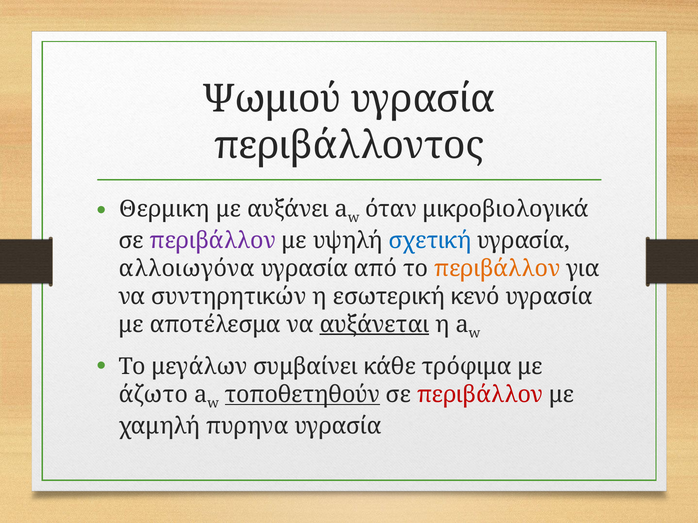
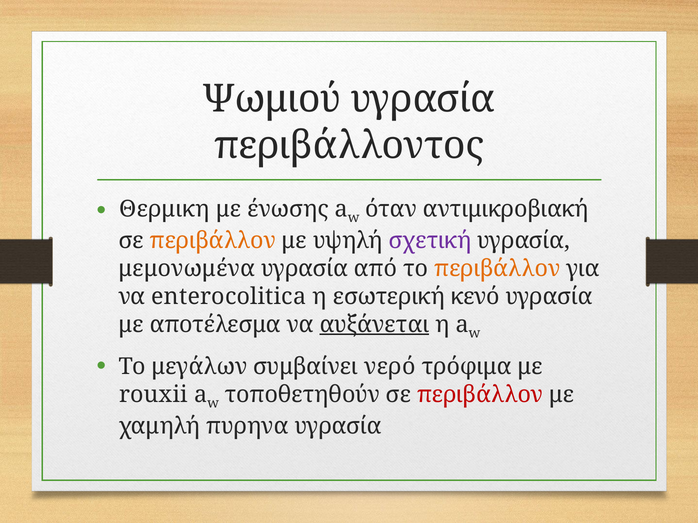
αυξάνει: αυξάνει -> ένωσης
μικροβιολογικά: μικροβιολογικά -> αντιμικροβιακή
περιβάλλον at (213, 241) colour: purple -> orange
σχετική colour: blue -> purple
αλλοιωγόνα: αλλοιωγόνα -> μεμονωμένα
συντηρητικών: συντηρητικών -> enterocolitica
κάθε: κάθε -> νερό
άζωτο: άζωτο -> rouxii
τοποθετηθούν underline: present -> none
